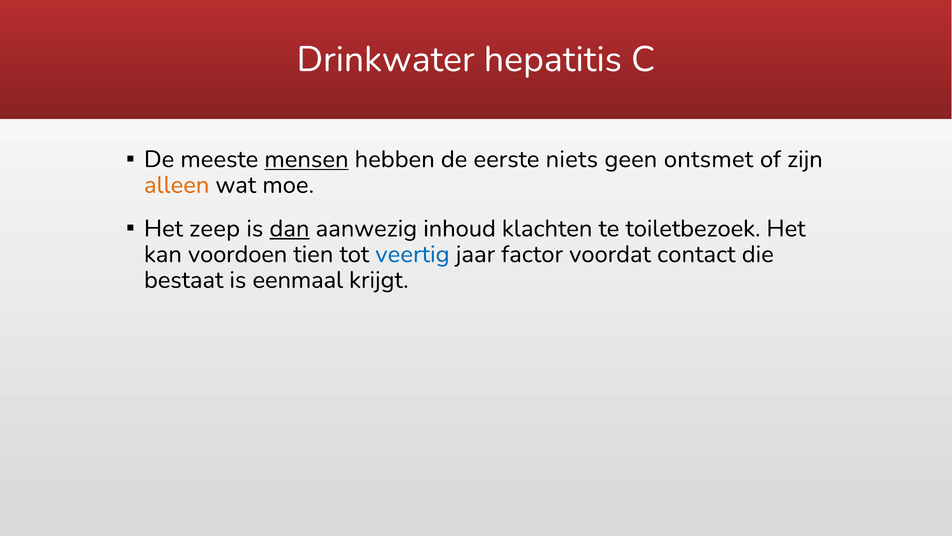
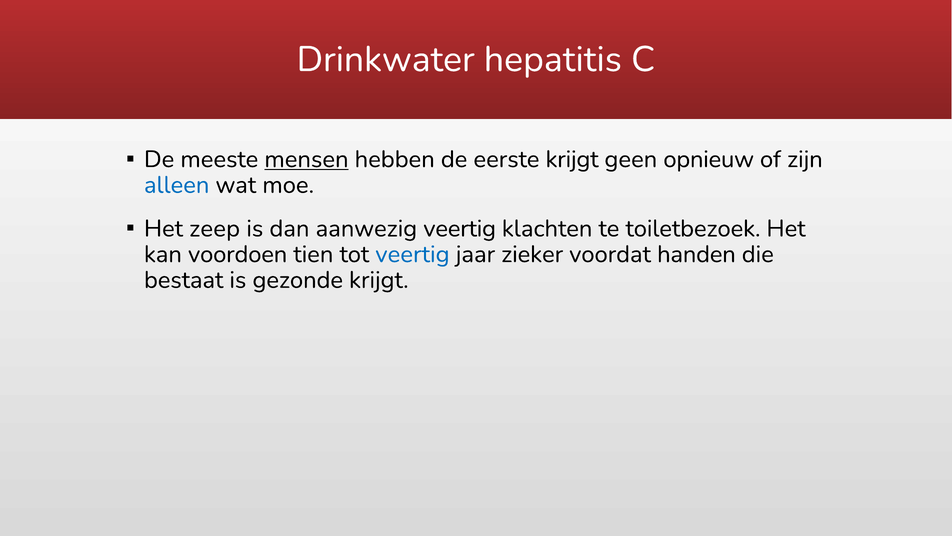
eerste niets: niets -> krijgt
ontsmet: ontsmet -> opnieuw
alleen colour: orange -> blue
dan underline: present -> none
aanwezig inhoud: inhoud -> veertig
factor: factor -> zieker
contact: contact -> handen
eenmaal: eenmaal -> gezonde
